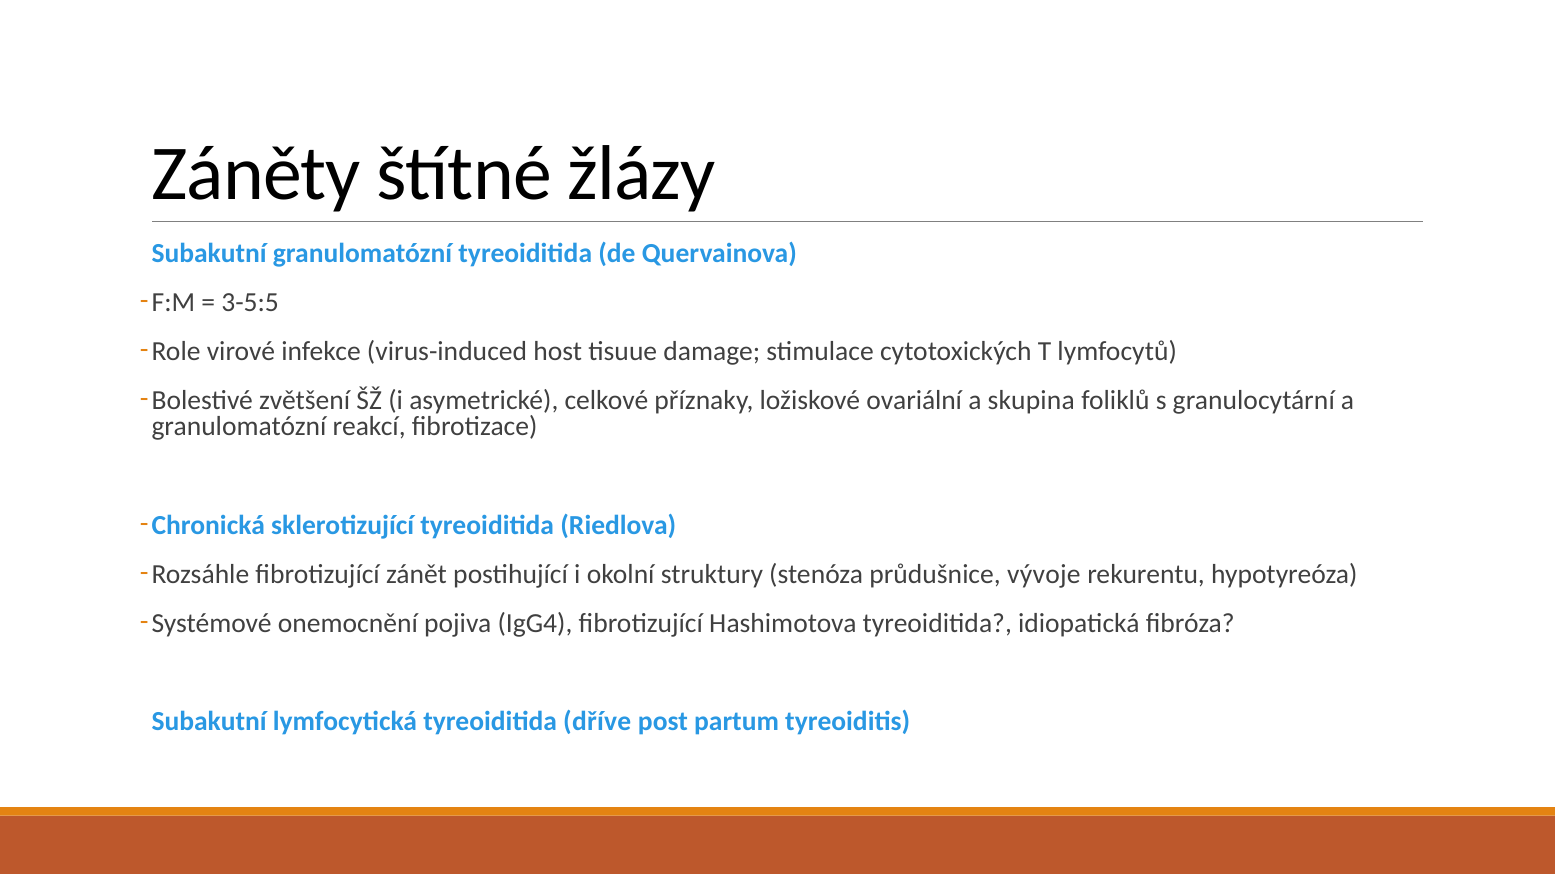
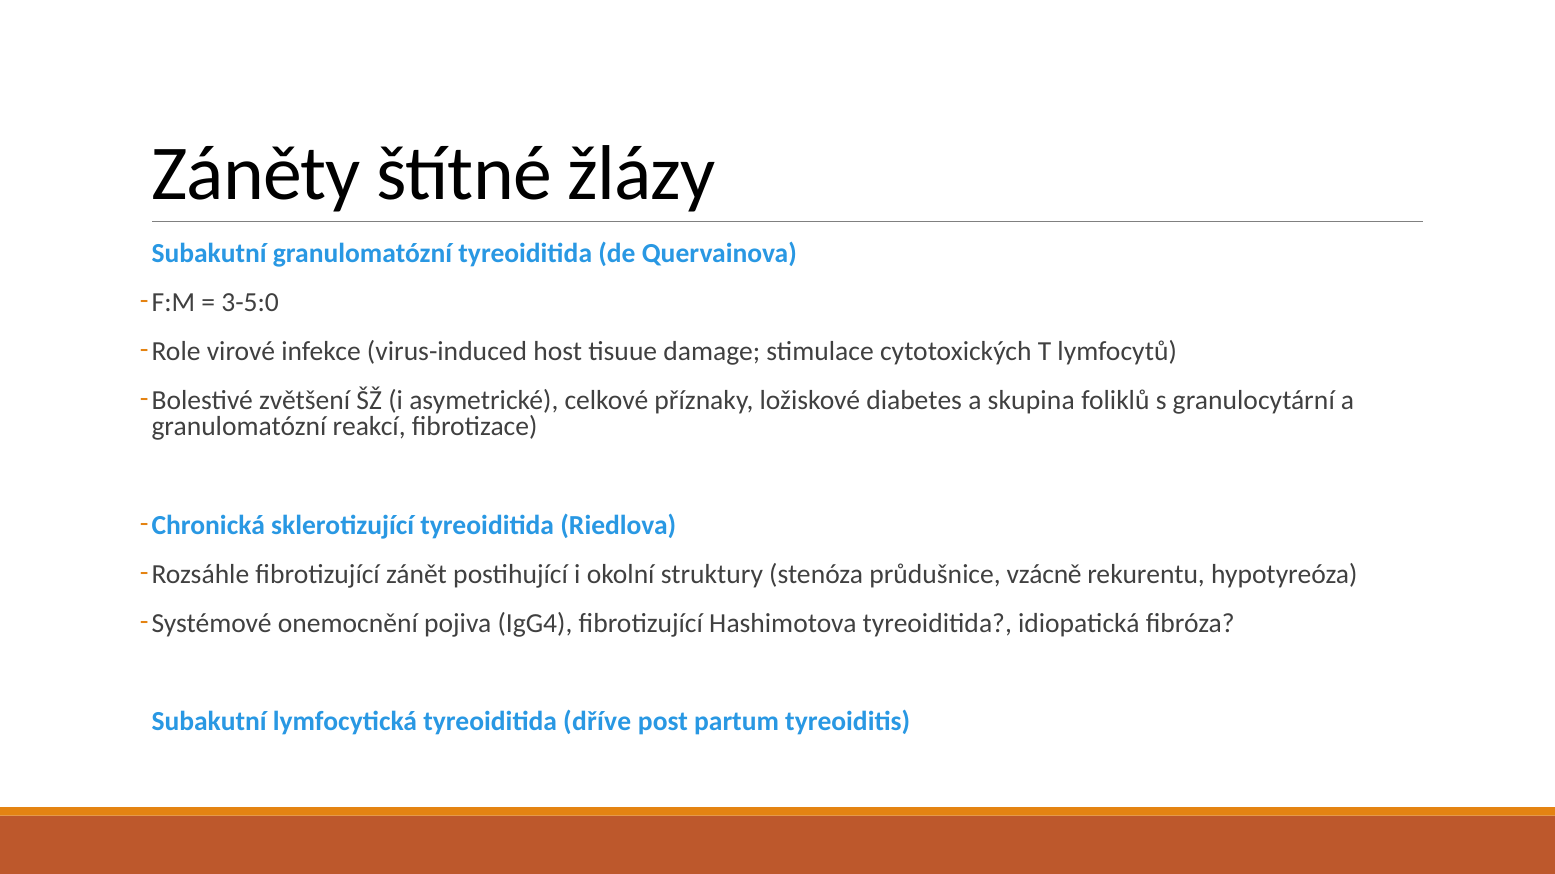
3-5:5: 3-5:5 -> 3-5:0
ovariální: ovariální -> diabetes
vývoje: vývoje -> vzácně
